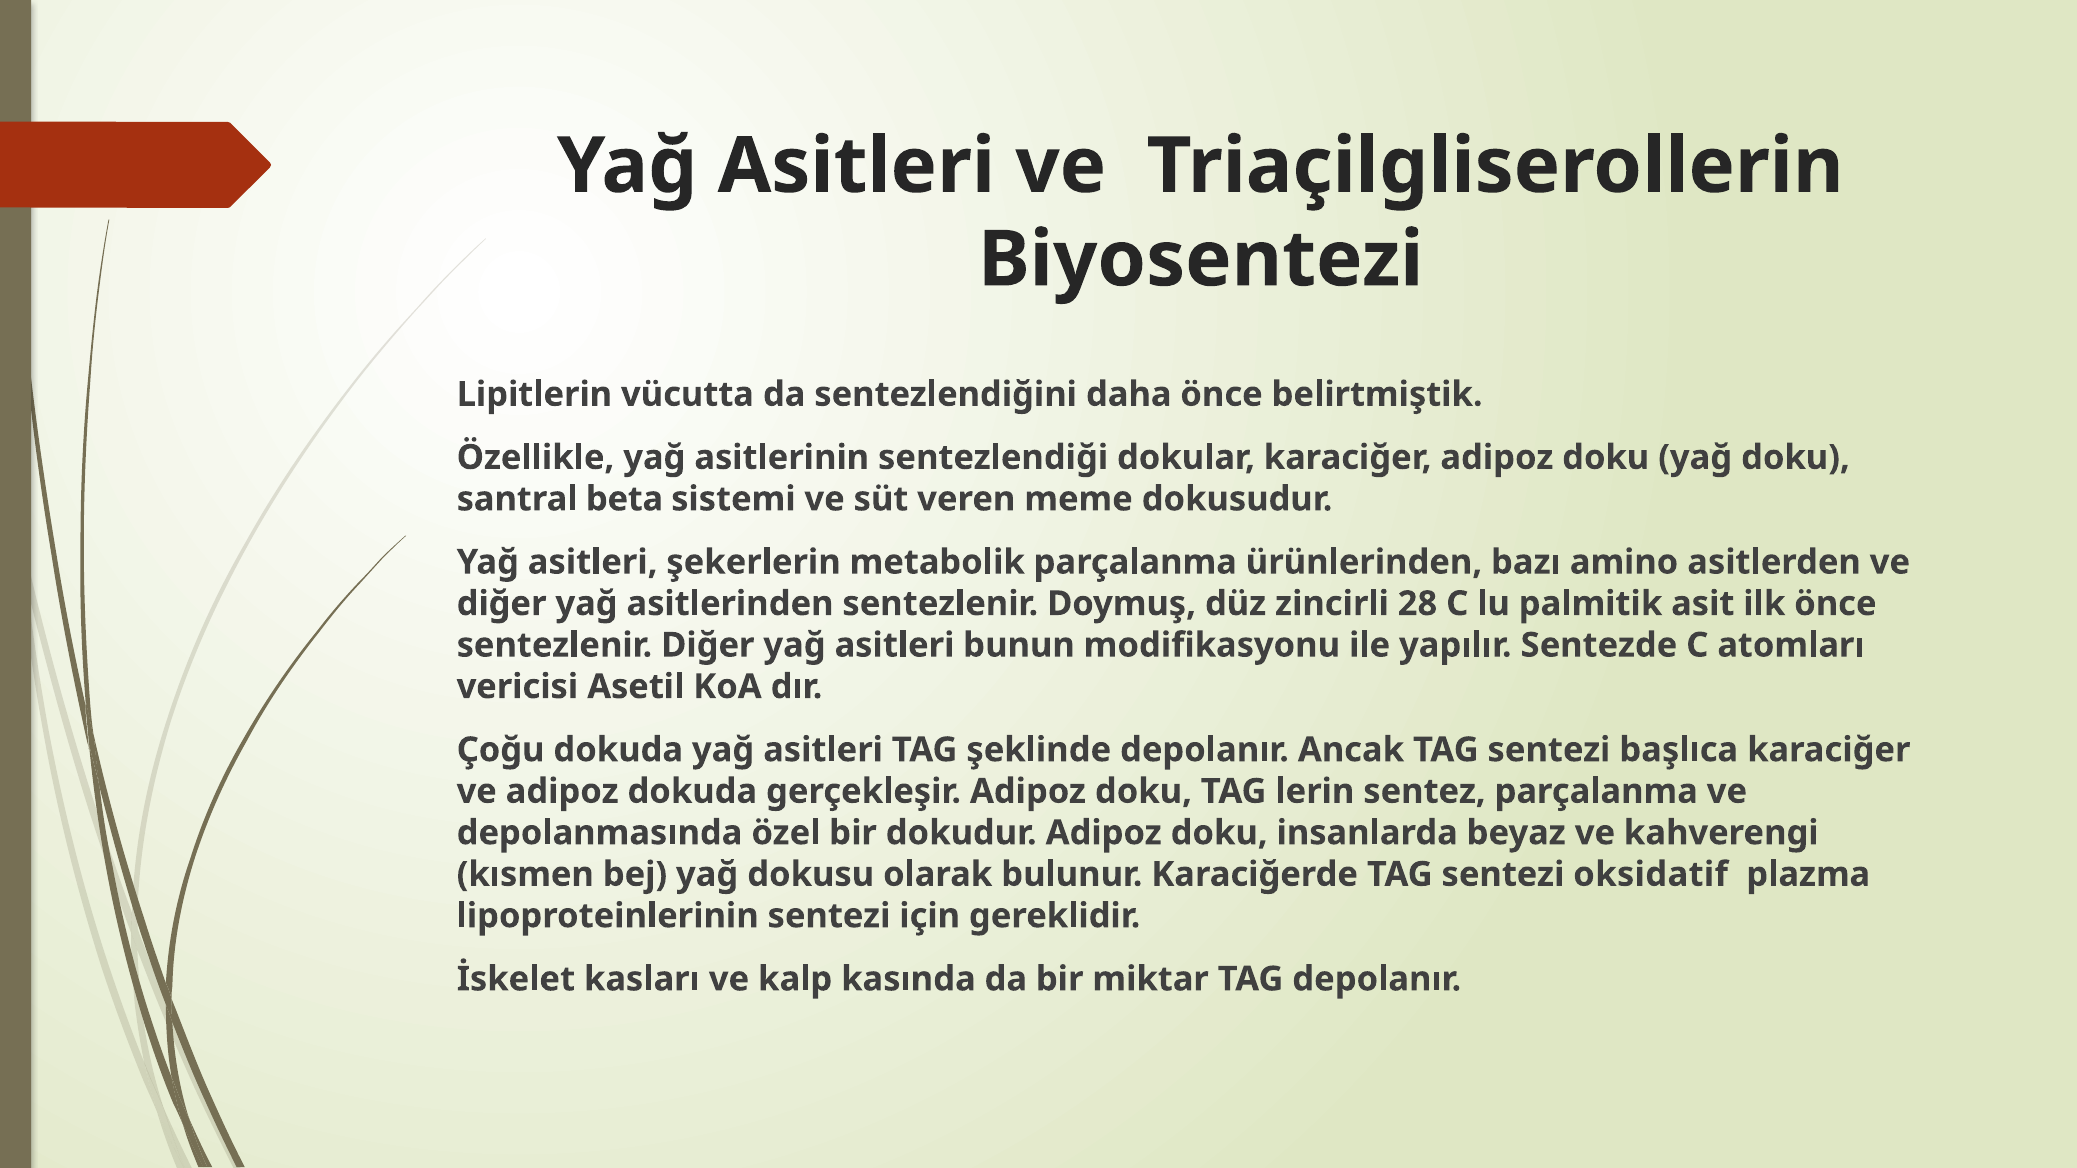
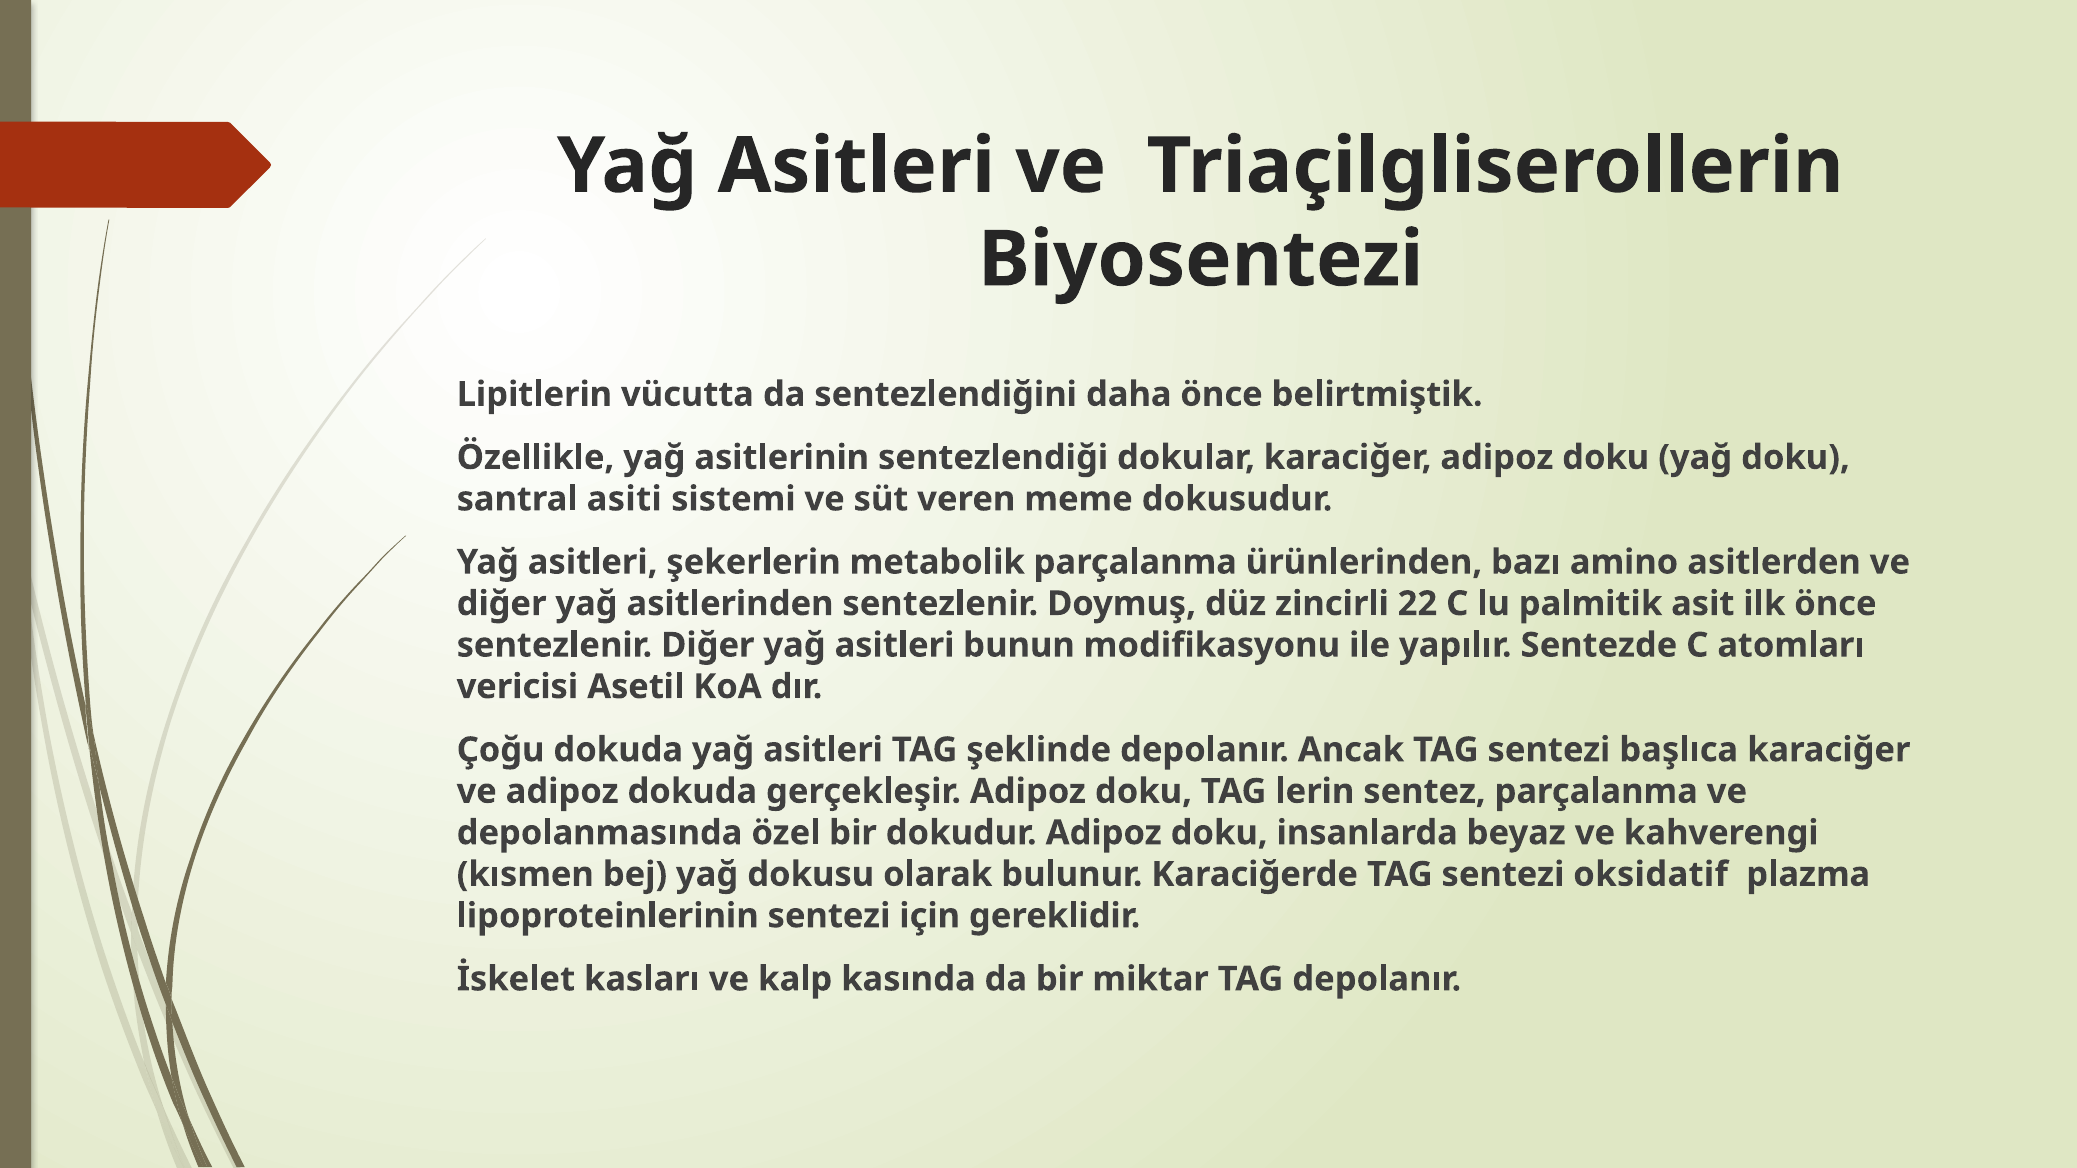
beta: beta -> asiti
28: 28 -> 22
